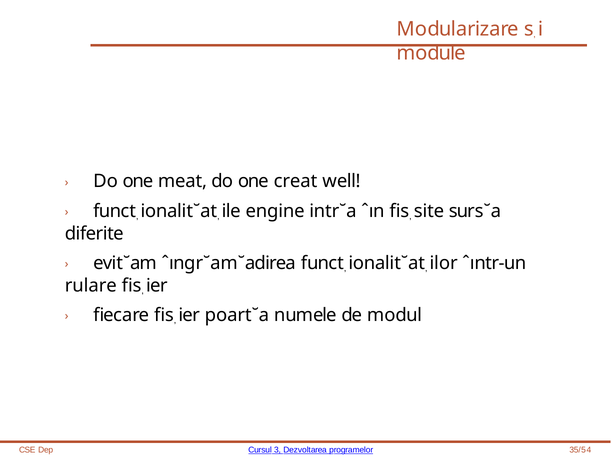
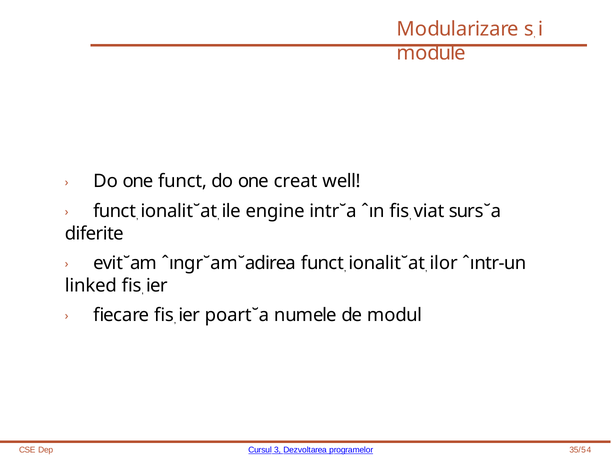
one meat: meat -> funct
site: site -> viat
rulare: rulare -> linked
